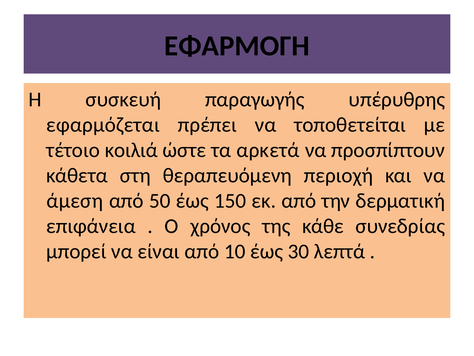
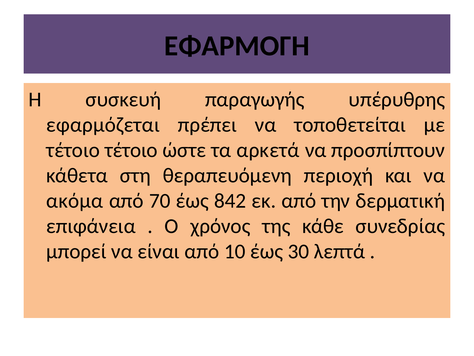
τέτοιο κοιλιά: κοιλιά -> τέτοιο
άμεση: άμεση -> ακόμα
50: 50 -> 70
150: 150 -> 842
